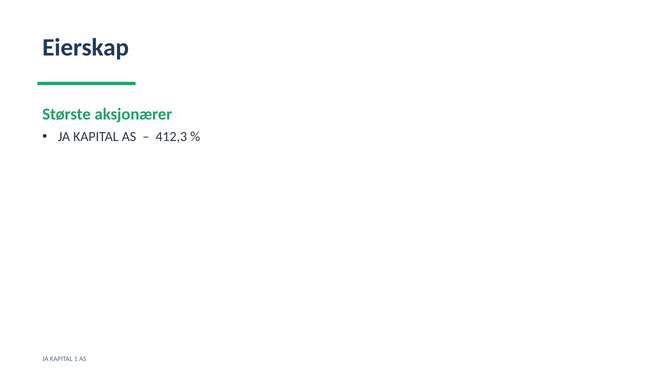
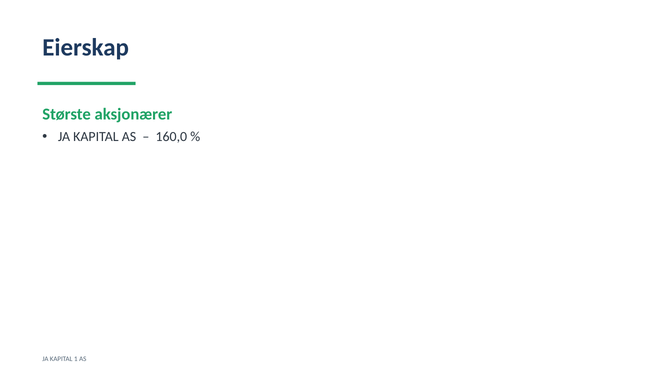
412,3: 412,3 -> 160,0
